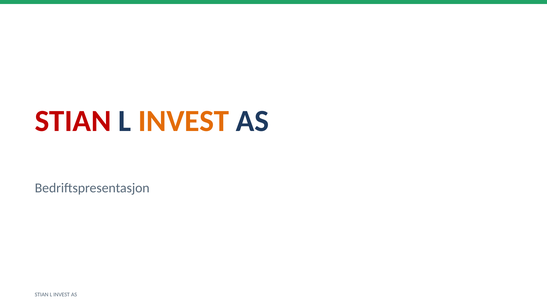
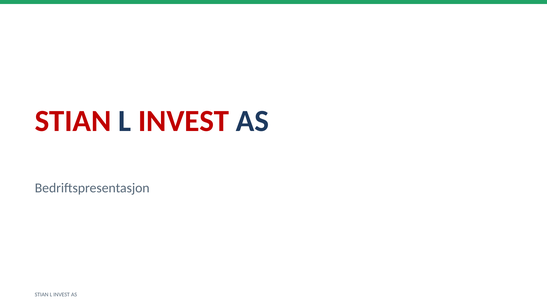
INVEST at (184, 121) colour: orange -> red
